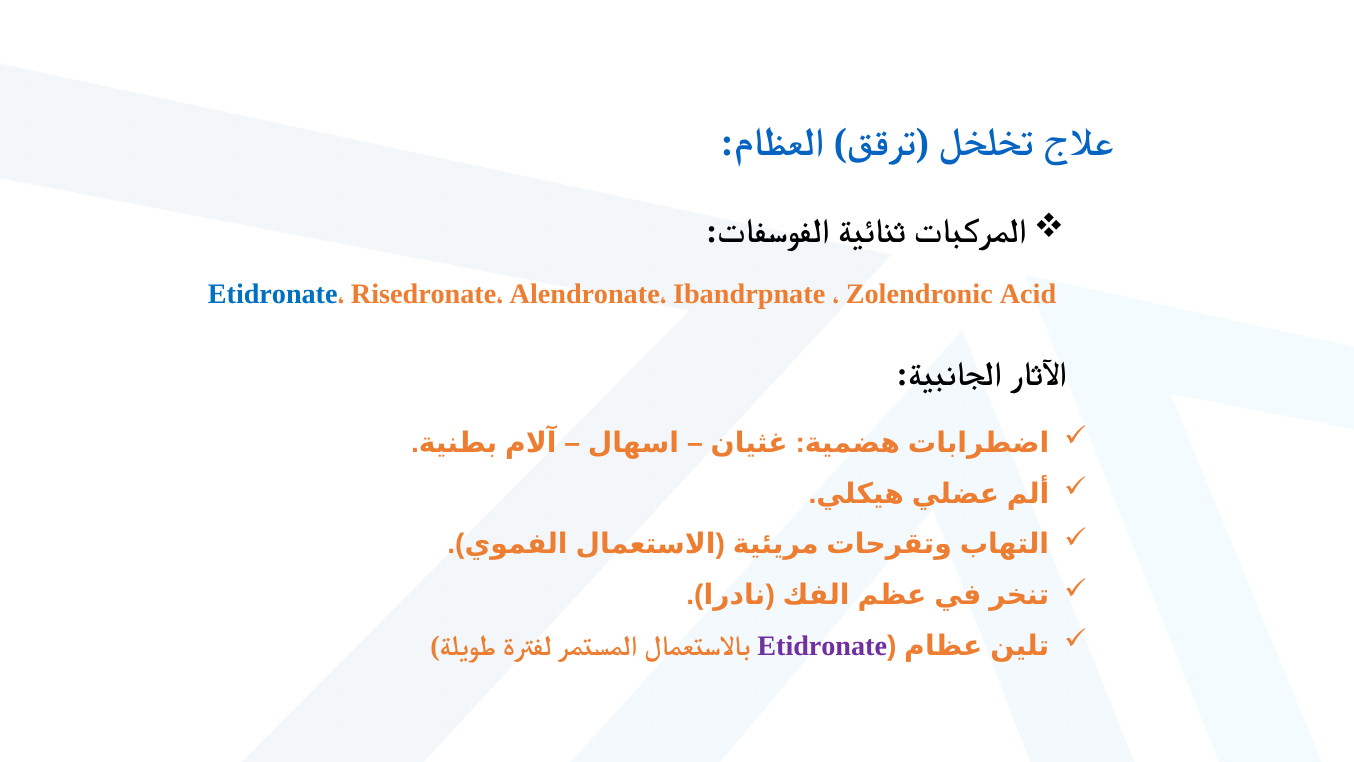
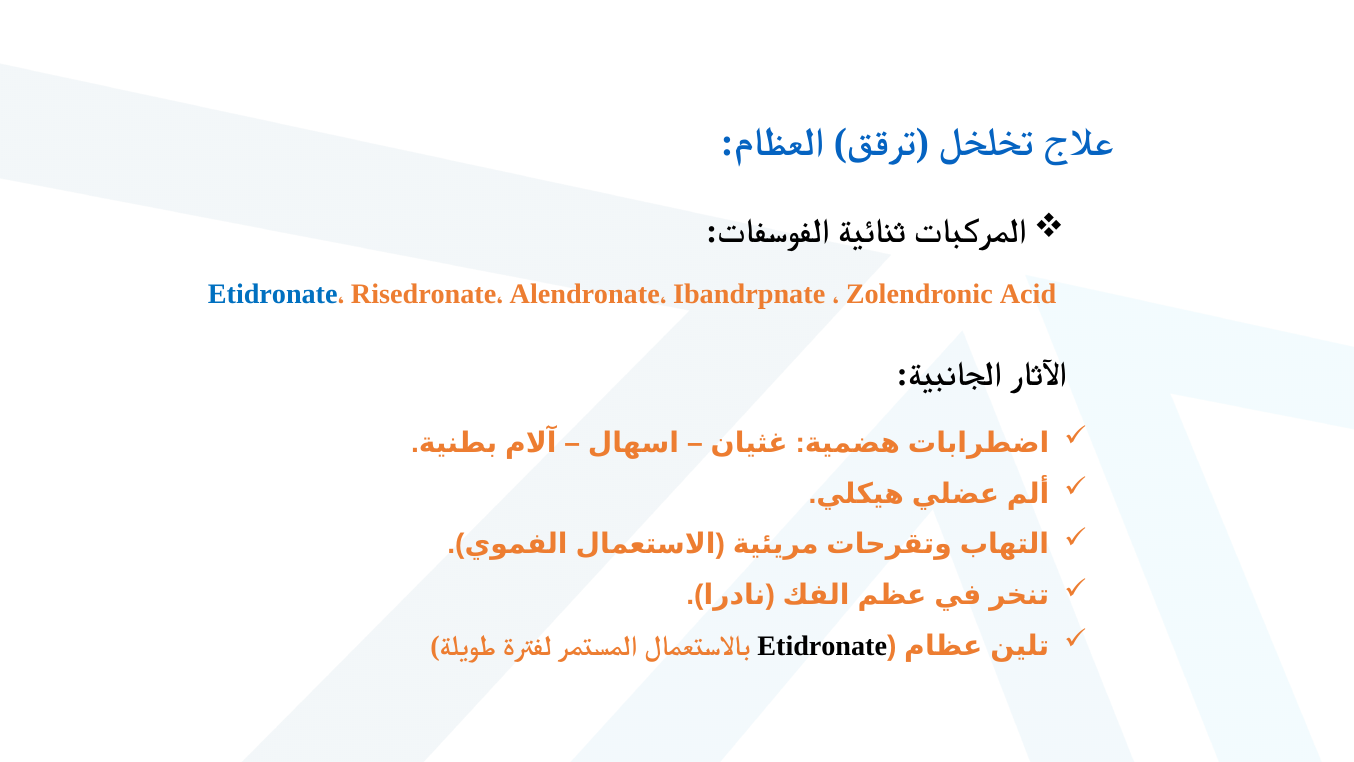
Etidronate at (822, 646) colour: purple -> black
